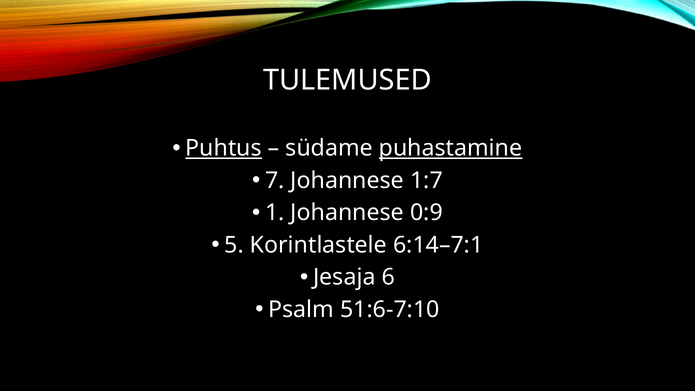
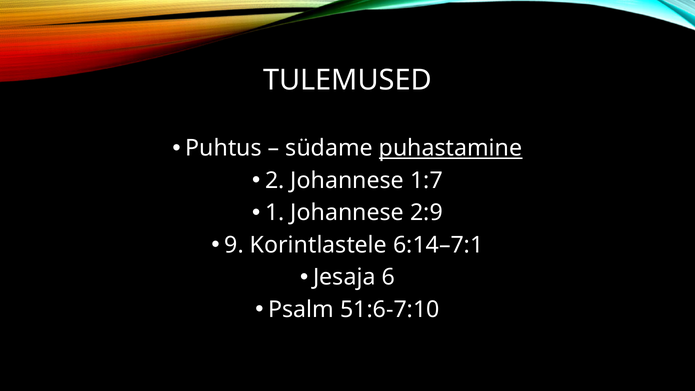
Puhtus underline: present -> none
7: 7 -> 2
0:9: 0:9 -> 2:9
5: 5 -> 9
